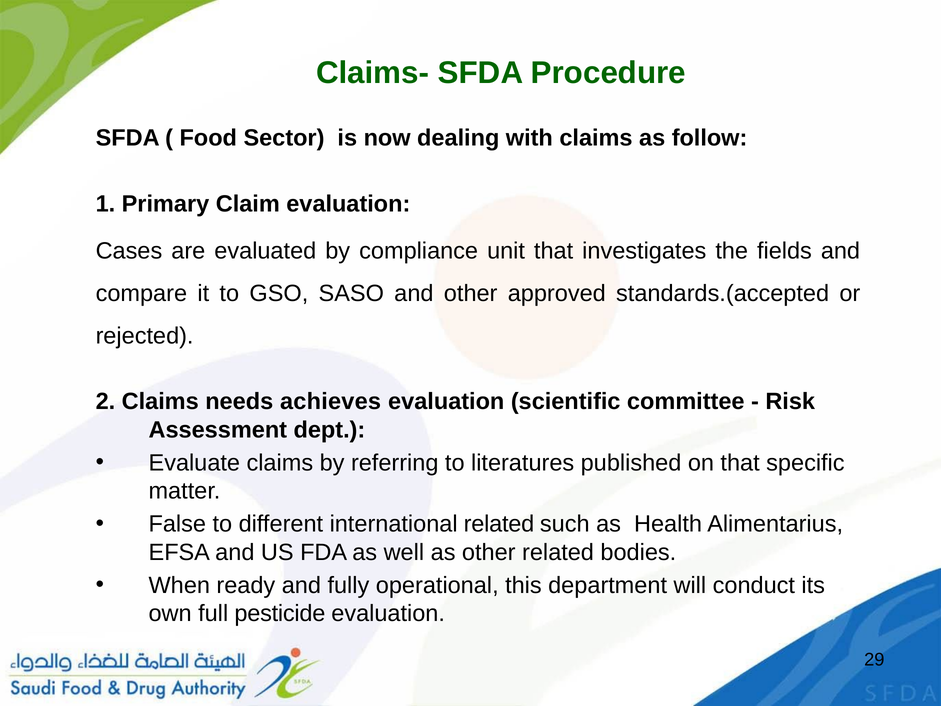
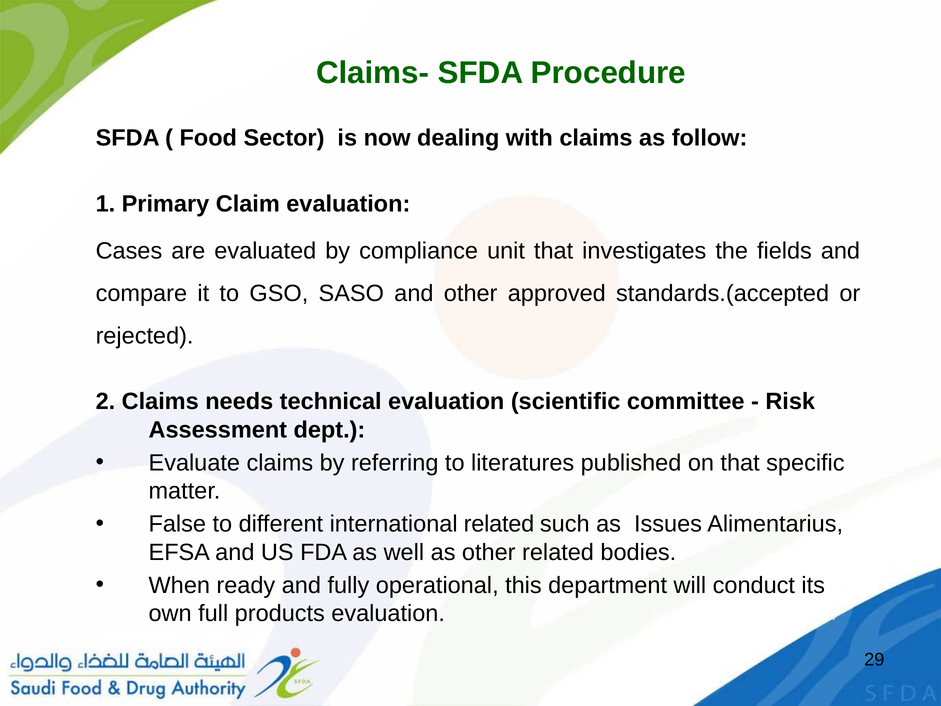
achieves: achieves -> technical
Health: Health -> Issues
pesticide: pesticide -> products
